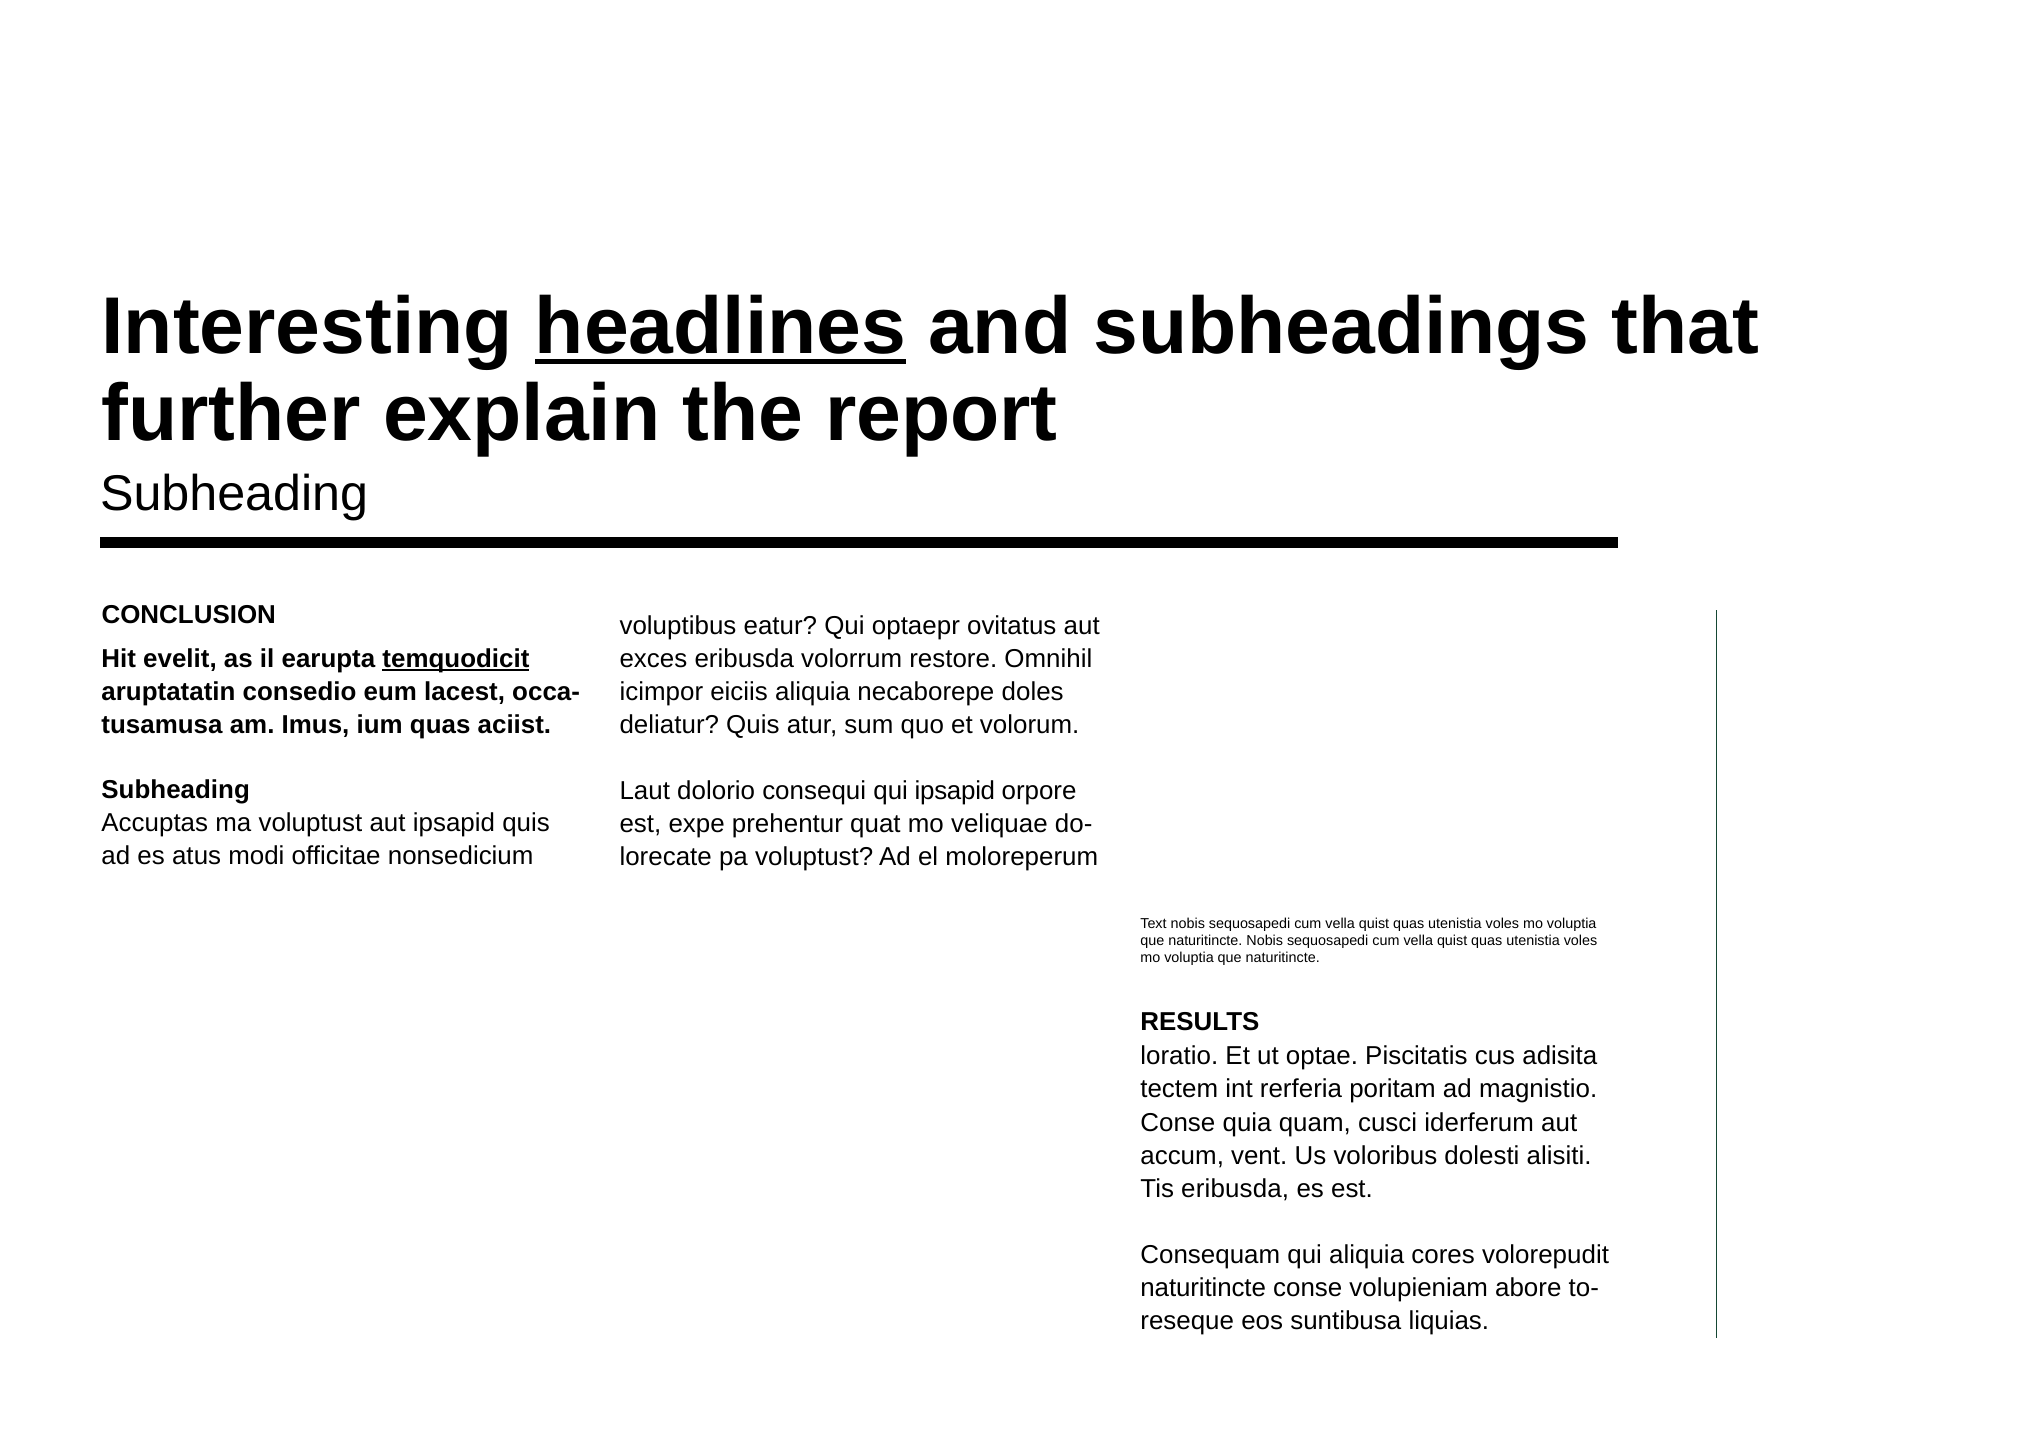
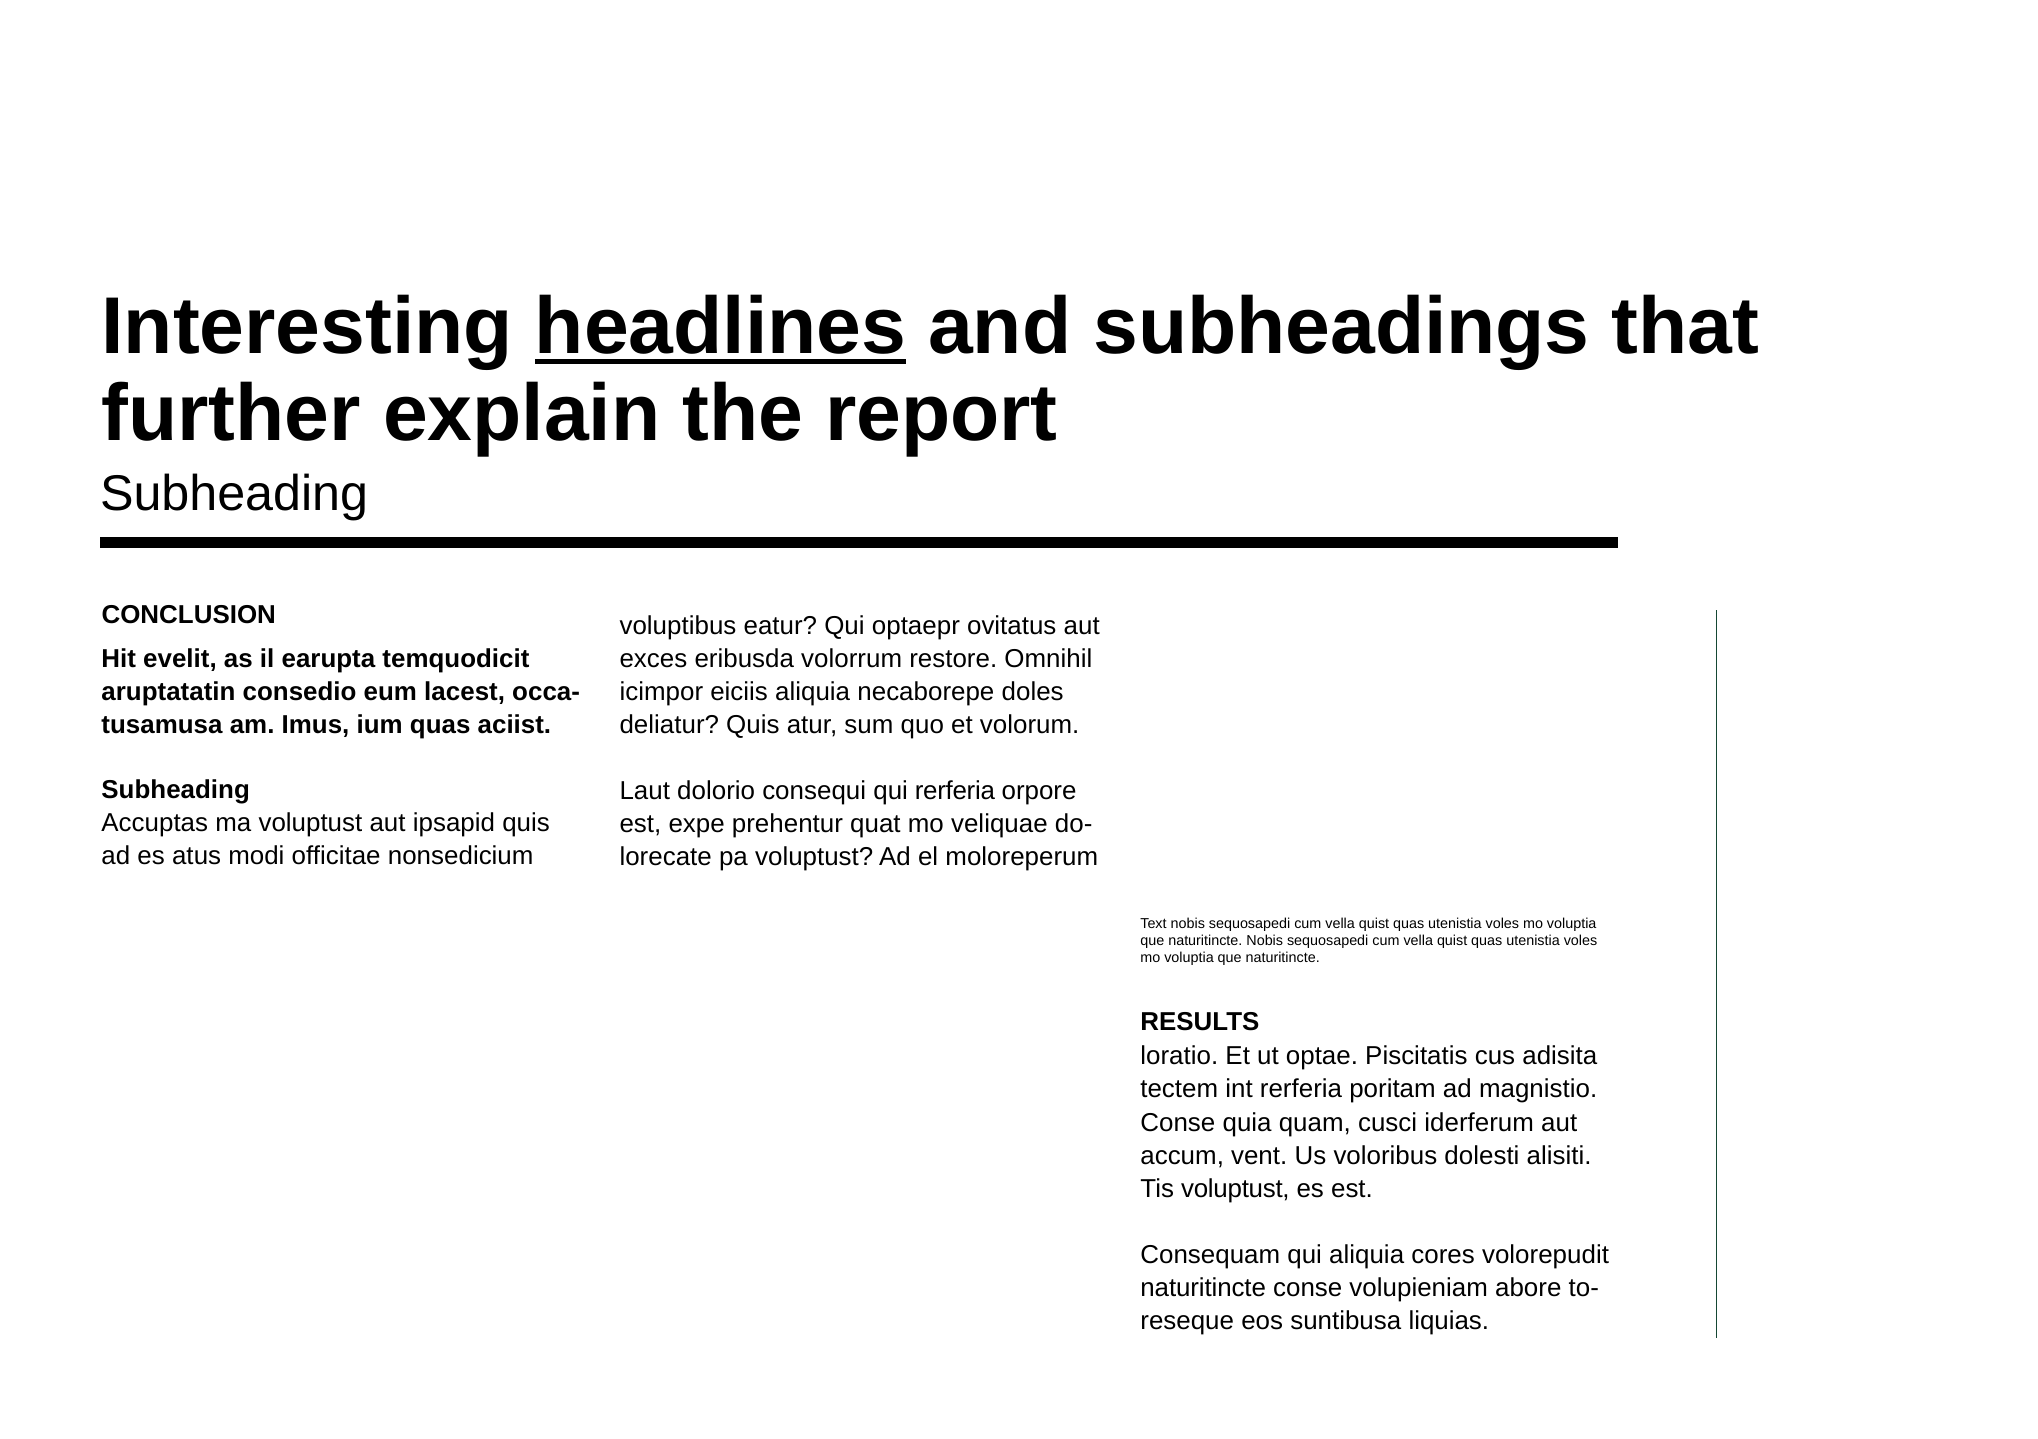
temquodicit underline: present -> none
qui ipsapid: ipsapid -> rerferia
Tis eribusda: eribusda -> voluptust
